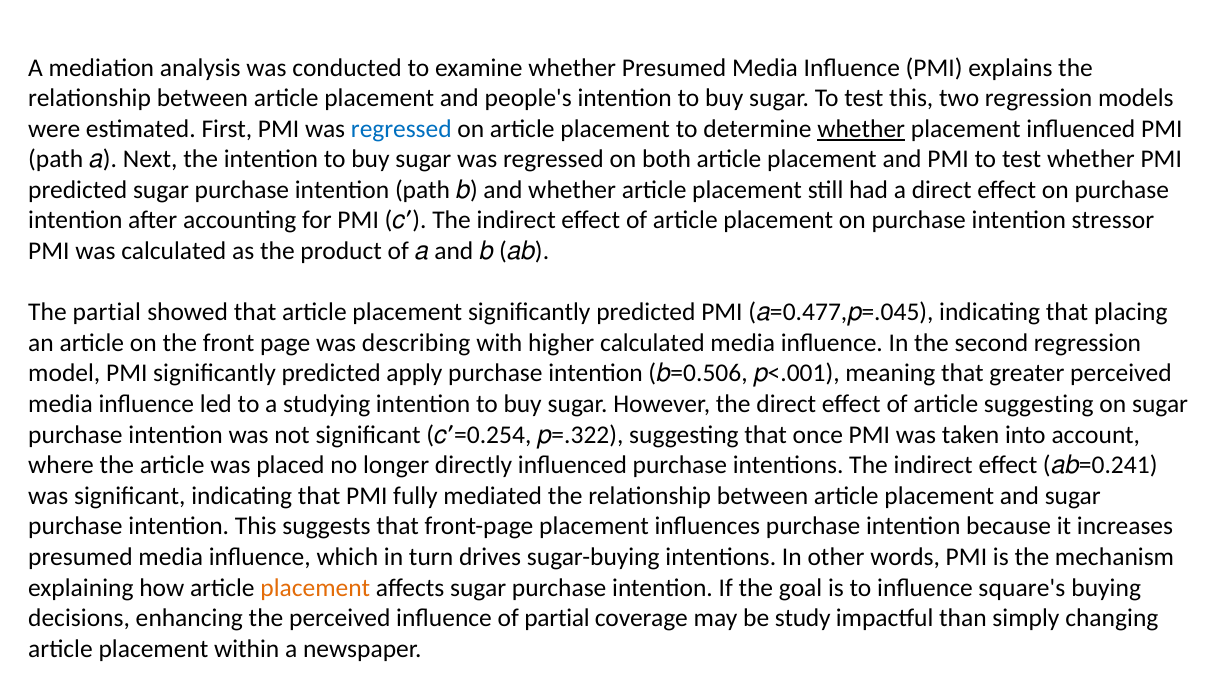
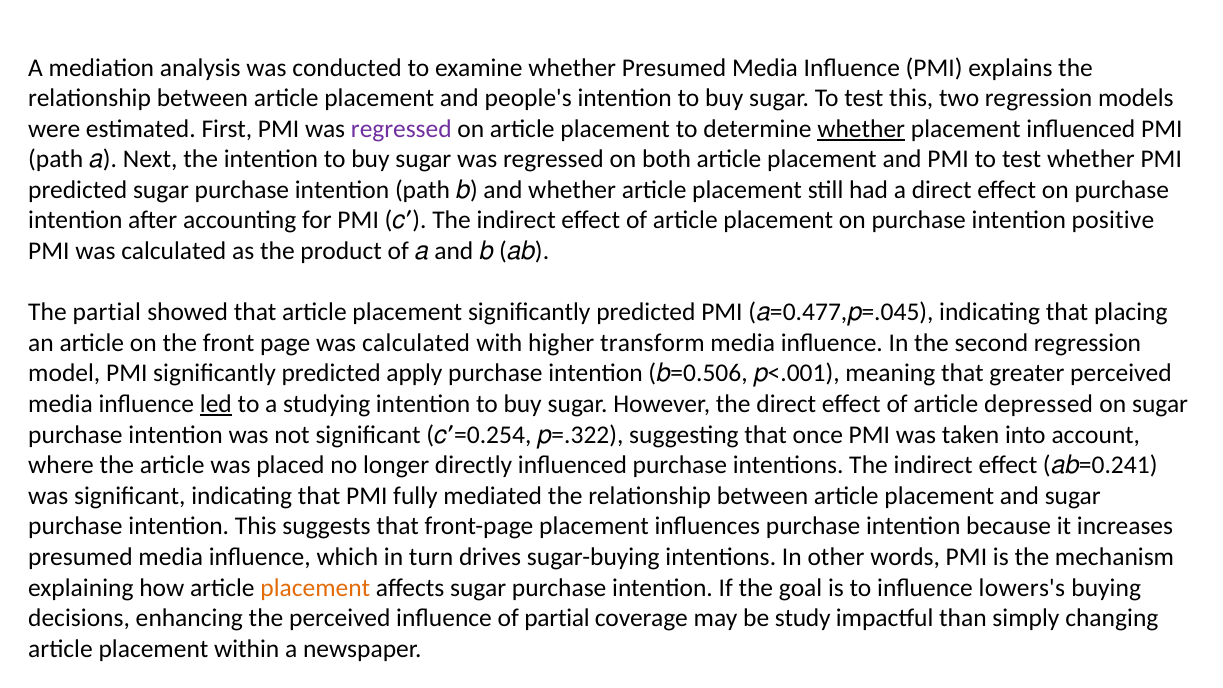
regressed at (401, 129) colour: blue -> purple
stressor: stressor -> positive
page was describing: describing -> calculated
higher calculated: calculated -> transform
led underline: none -> present
article suggesting: suggesting -> depressed
square's: square's -> lowers's
